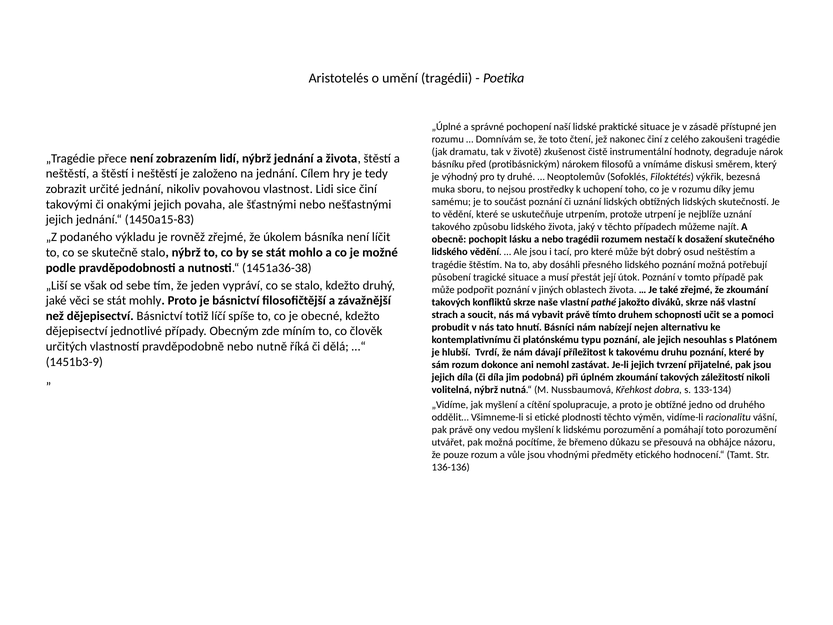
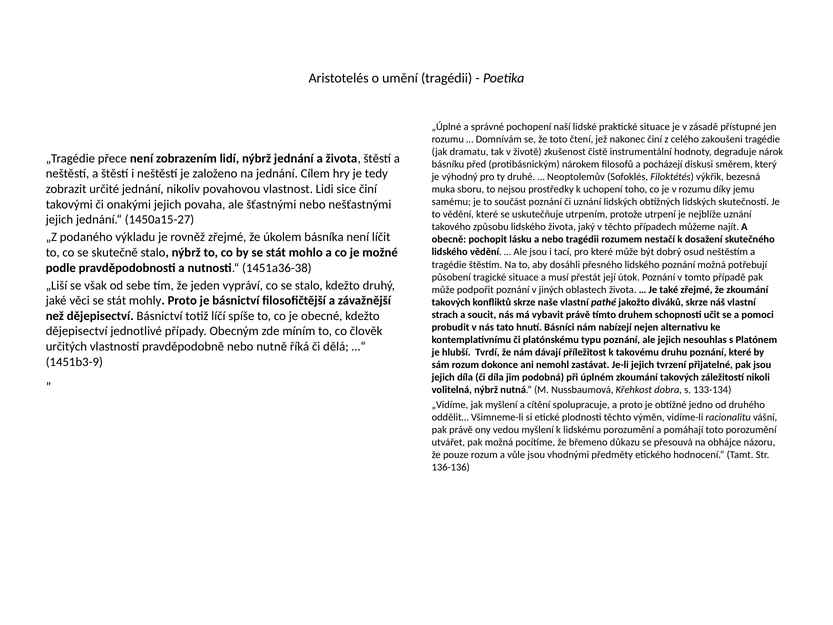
vnímáme: vnímáme -> pocházejí
1450a15-83: 1450a15-83 -> 1450a15-27
